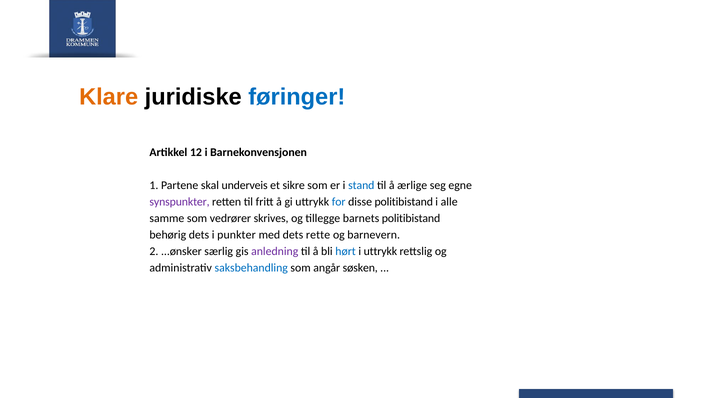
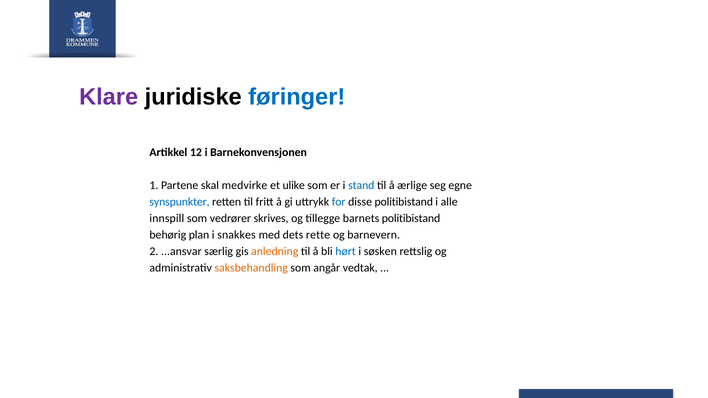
Klare colour: orange -> purple
underveis: underveis -> medvirke
sikre: sikre -> ulike
synspunkter colour: purple -> blue
samme: samme -> innspill
behørig dets: dets -> plan
punkter: punkter -> snakkes
...ønsker: ...ønsker -> ...ansvar
anledning colour: purple -> orange
i uttrykk: uttrykk -> søsken
saksbehandling colour: blue -> orange
søsken: søsken -> vedtak
